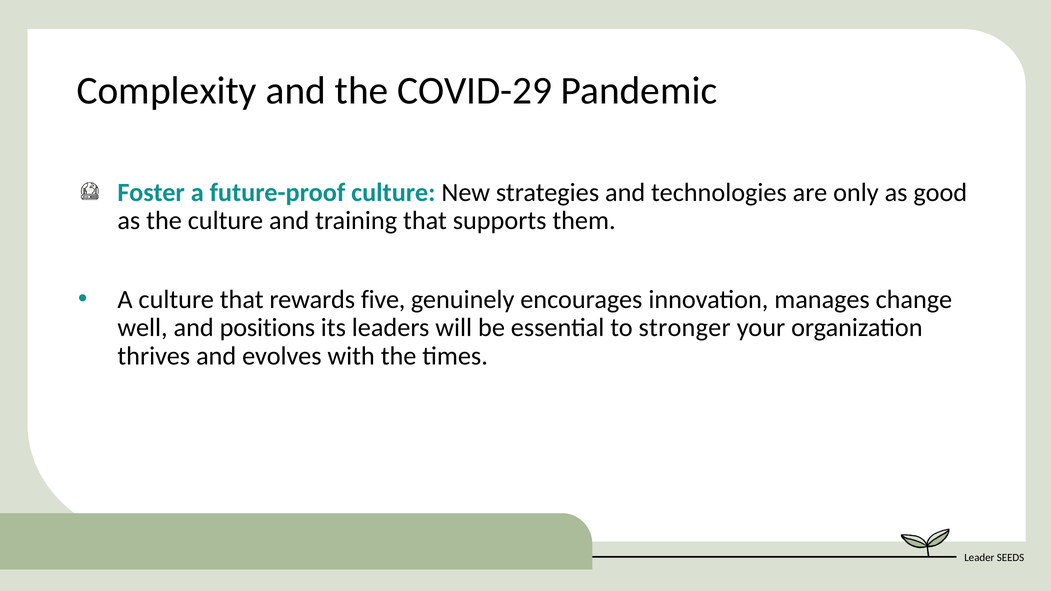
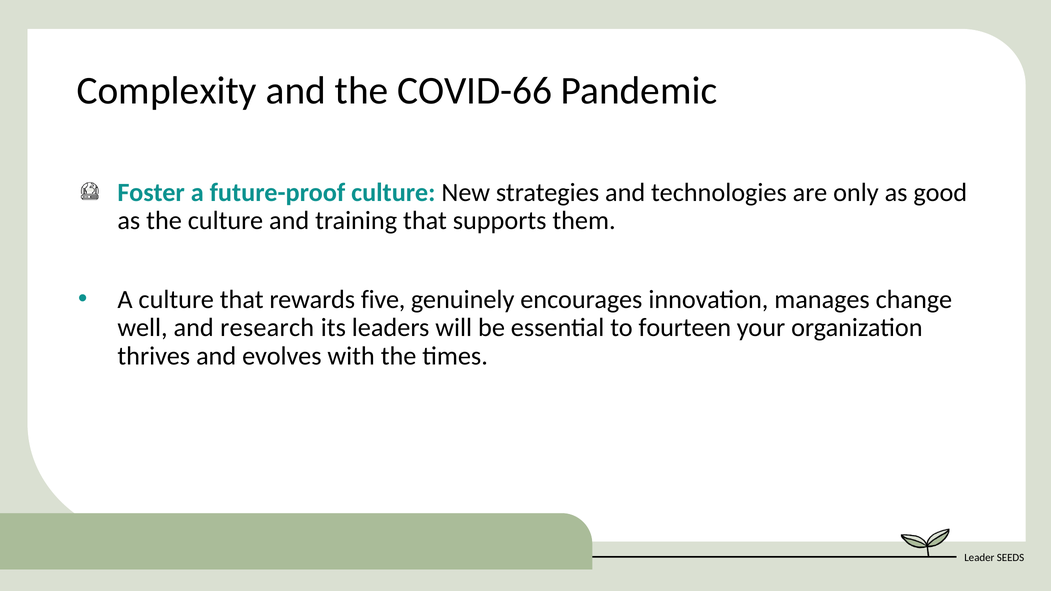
COVID-29: COVID-29 -> COVID-66
positions: positions -> research
stronger: stronger -> fourteen
